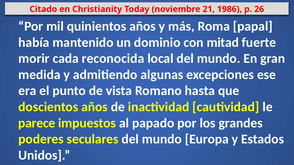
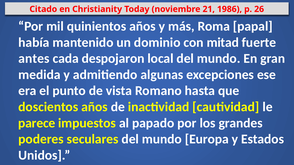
morir: morir -> antes
reconocida: reconocida -> despojaron
